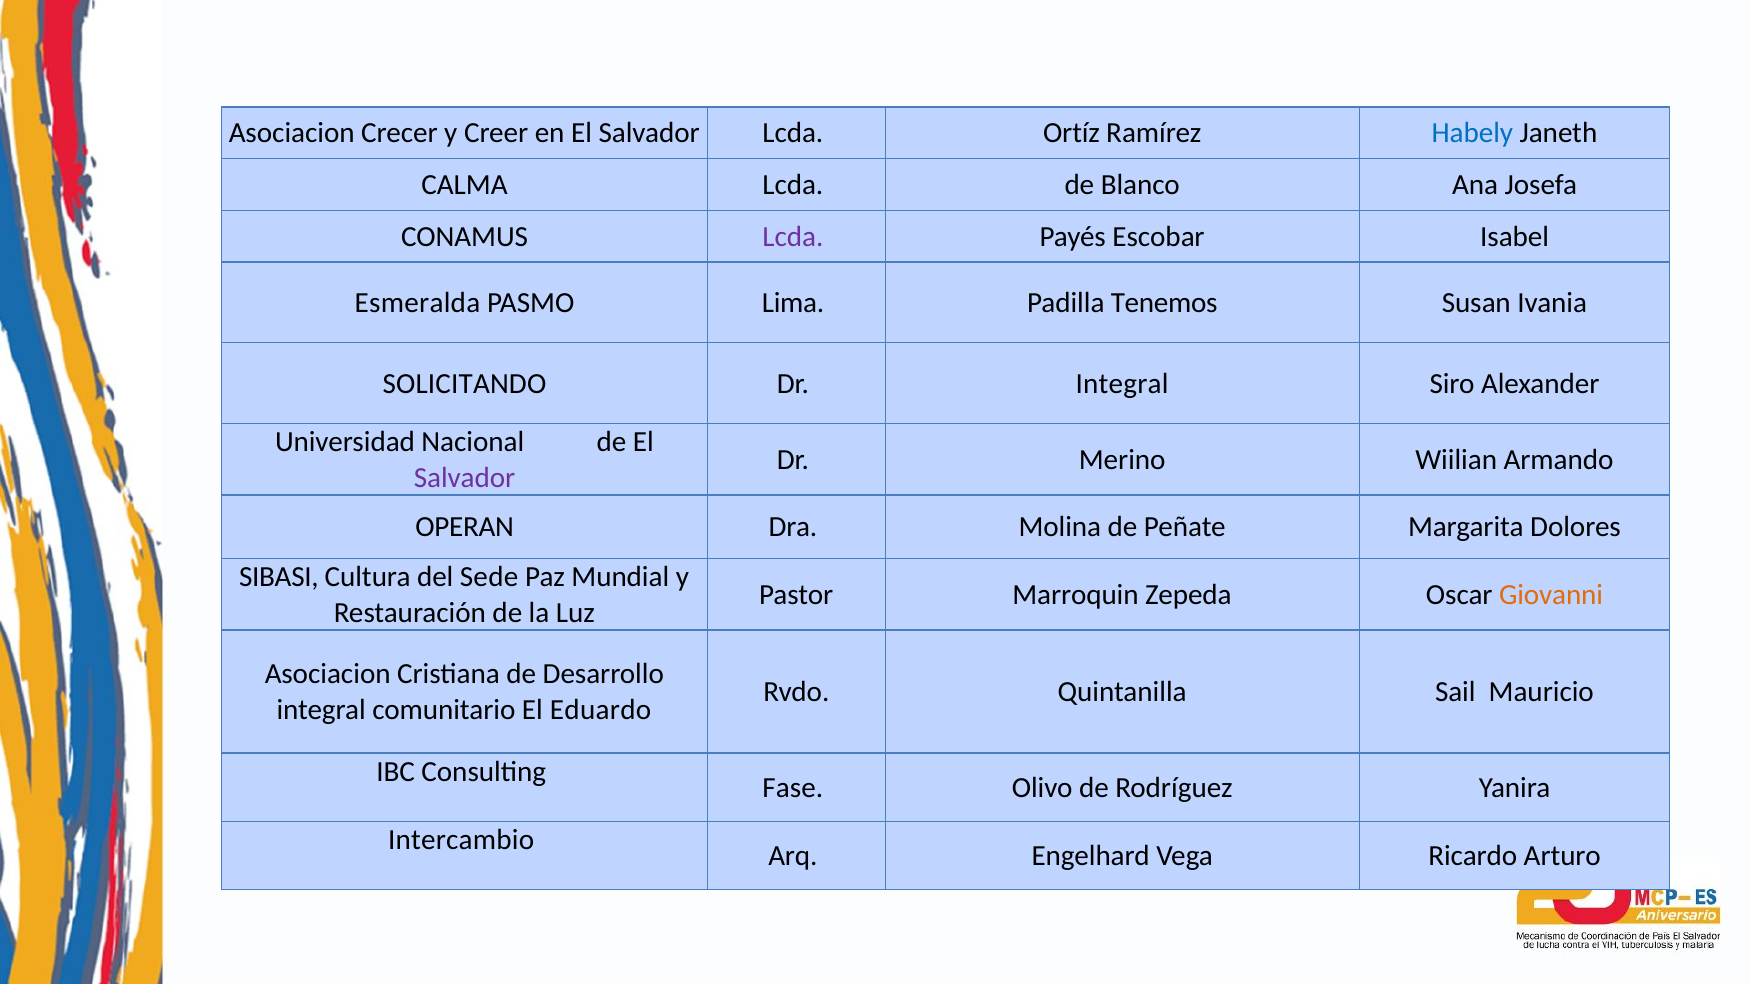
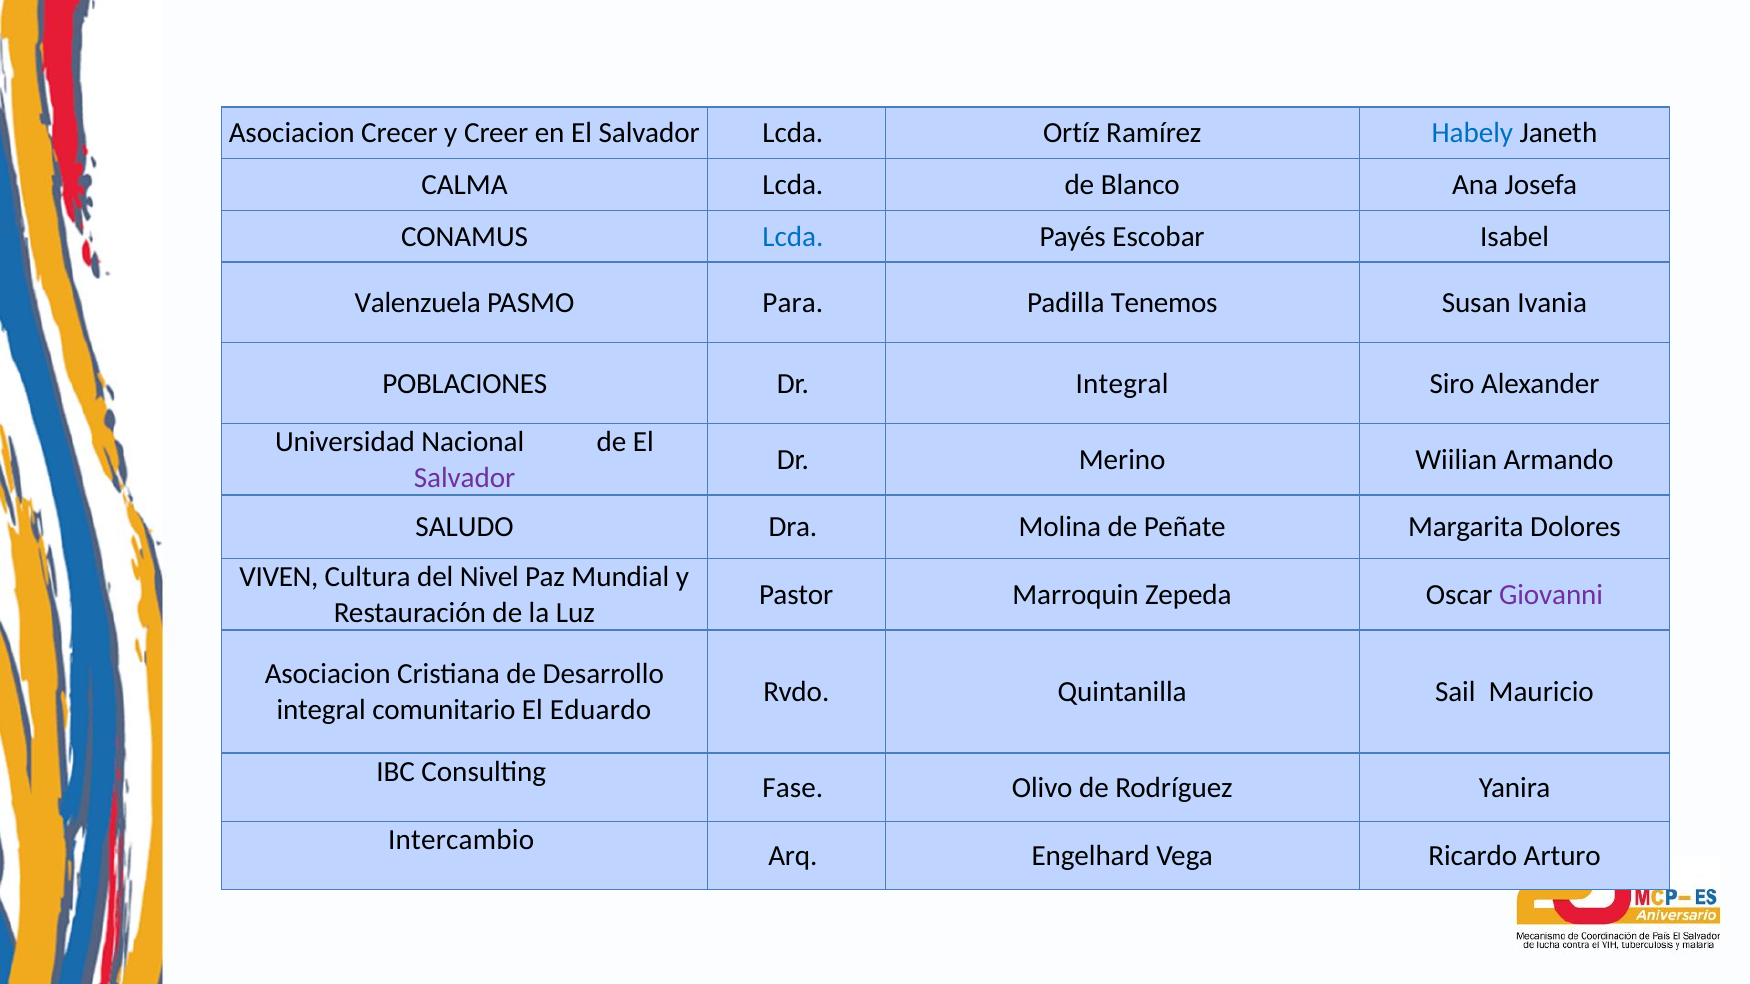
Lcda at (793, 237) colour: purple -> blue
Esmeralda: Esmeralda -> Valenzuela
Lima: Lima -> Para
SOLICITANDO: SOLICITANDO -> POBLACIONES
OPERAN: OPERAN -> SALUDO
SIBASI: SIBASI -> VIVEN
Sede: Sede -> Nivel
Giovanni colour: orange -> purple
